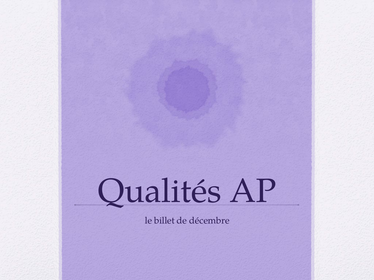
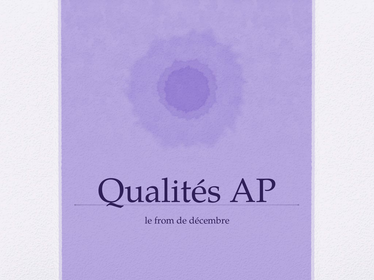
billet: billet -> from
